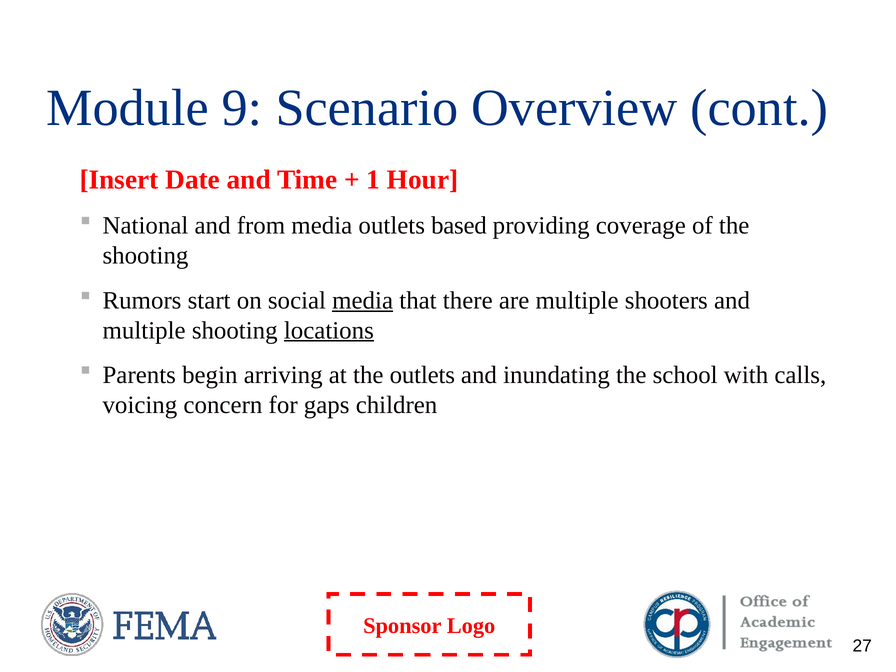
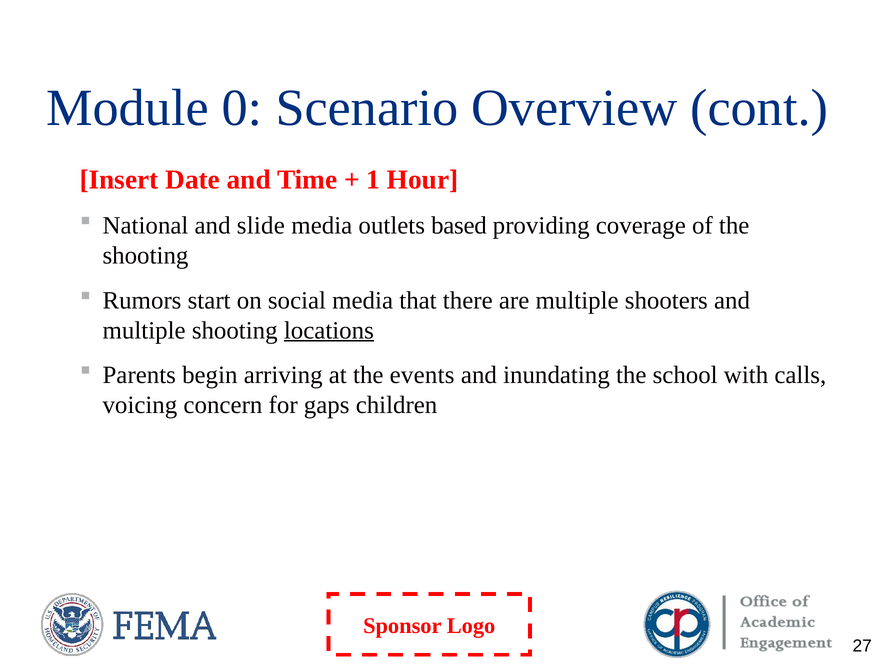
9: 9 -> 0
from: from -> slide
media at (363, 300) underline: present -> none
the outlets: outlets -> events
